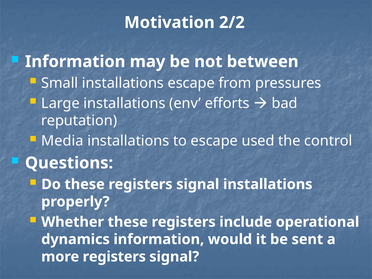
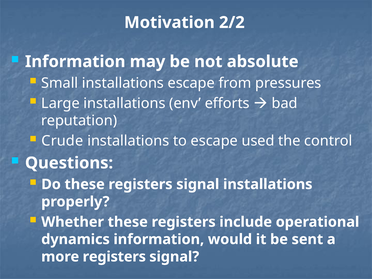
between: between -> absolute
Media: Media -> Crude
